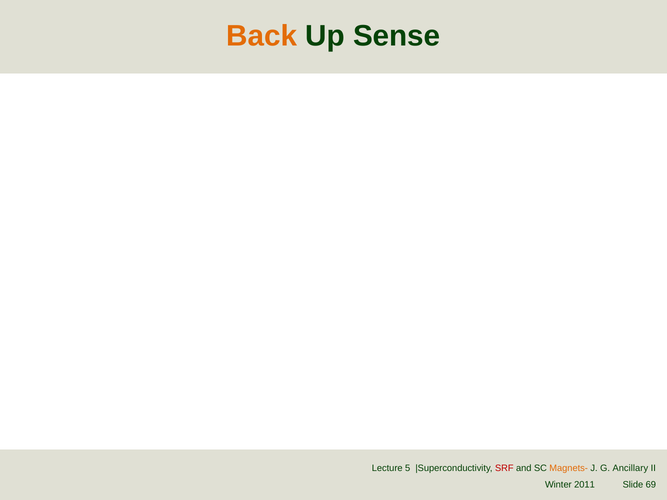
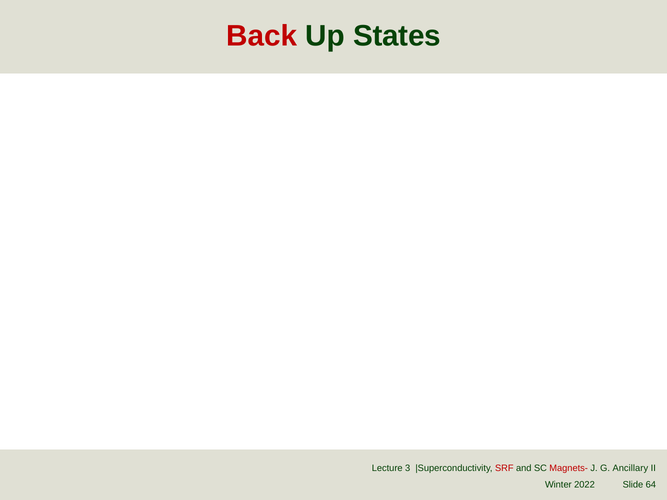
Back colour: orange -> red
Sense: Sense -> States
5: 5 -> 3
Magnets- colour: orange -> red
2011: 2011 -> 2022
69: 69 -> 64
